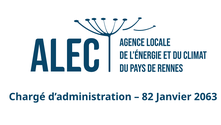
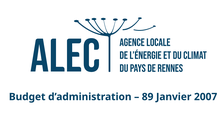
Chargé: Chargé -> Budget
82: 82 -> 89
2063: 2063 -> 2007
